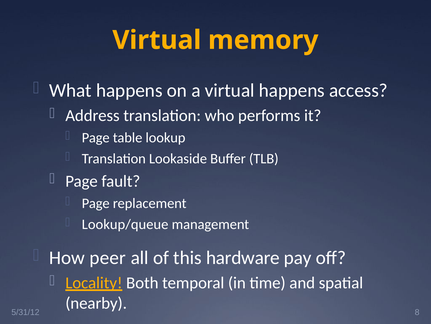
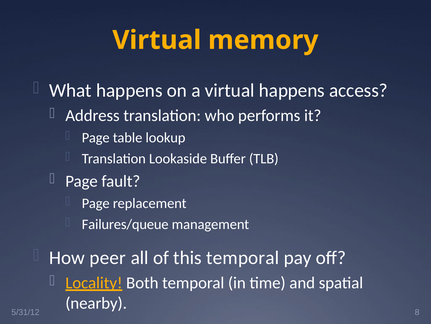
Lookup/queue: Lookup/queue -> Failures/queue
this hardware: hardware -> temporal
